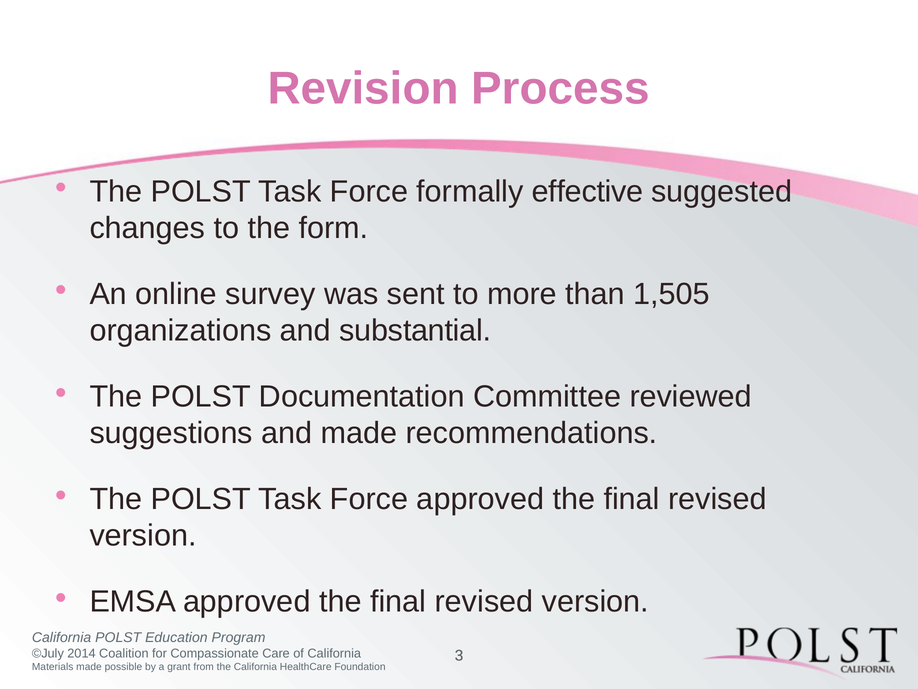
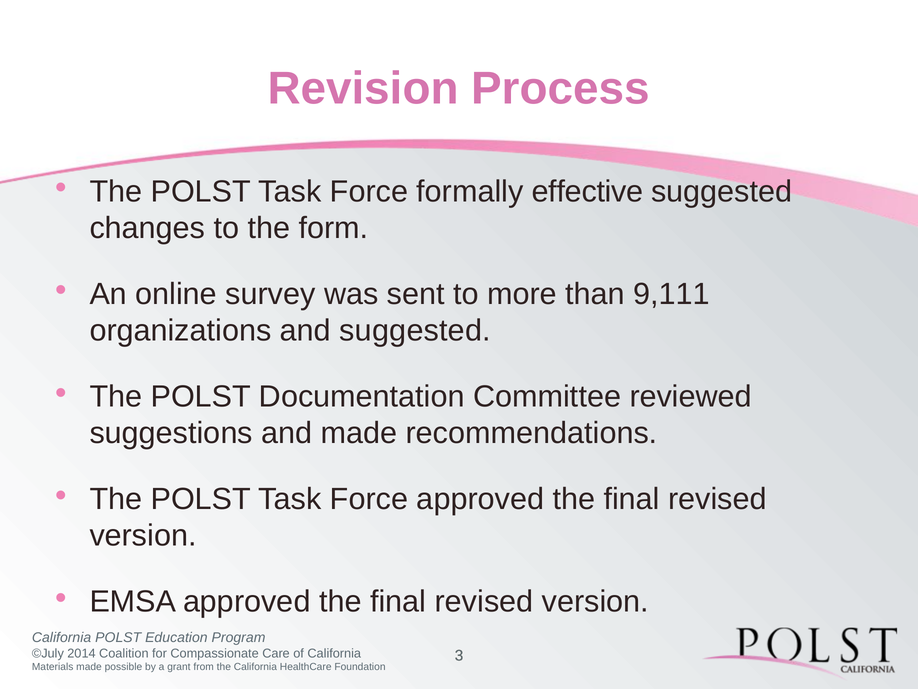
1,505: 1,505 -> 9,111
and substantial: substantial -> suggested
